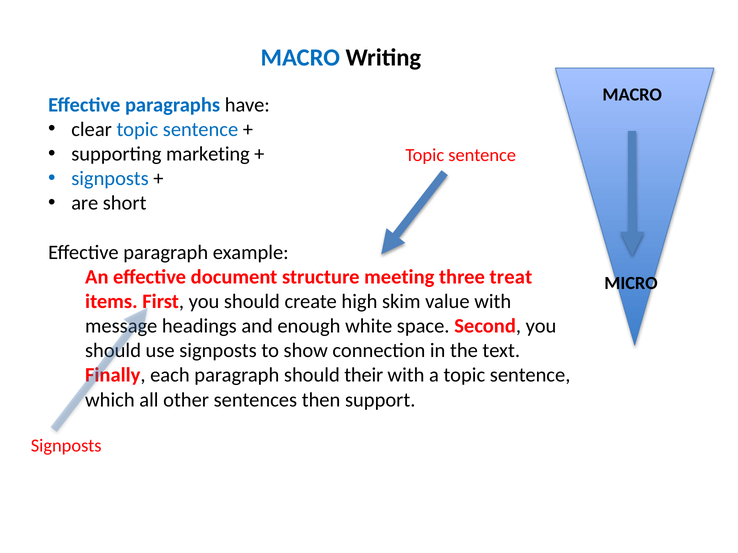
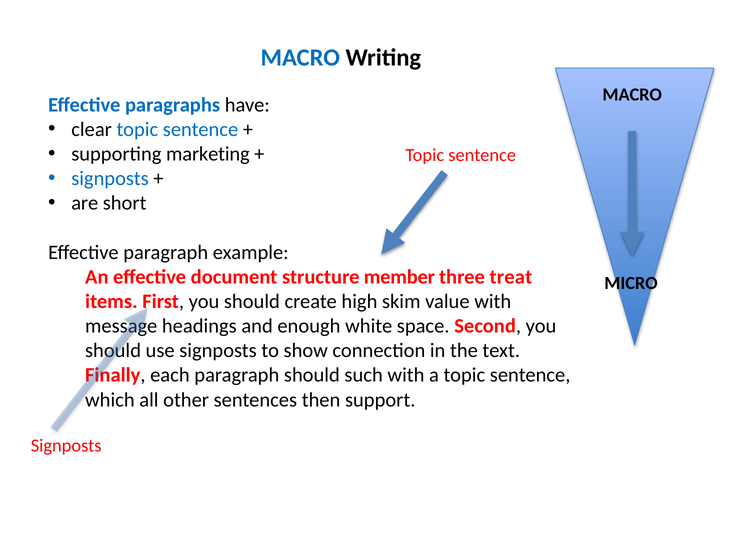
meeting: meeting -> member
their: their -> such
